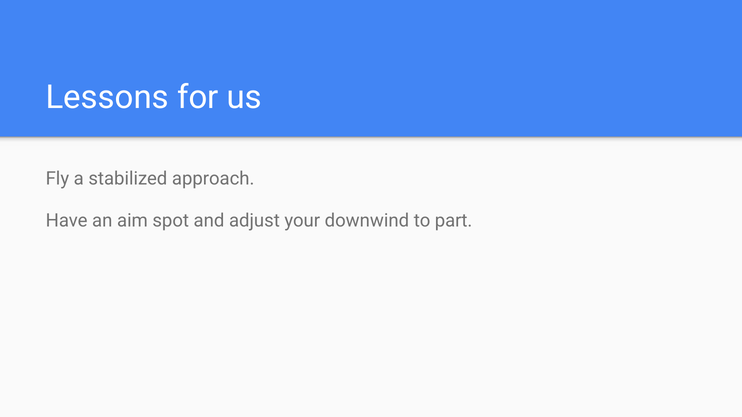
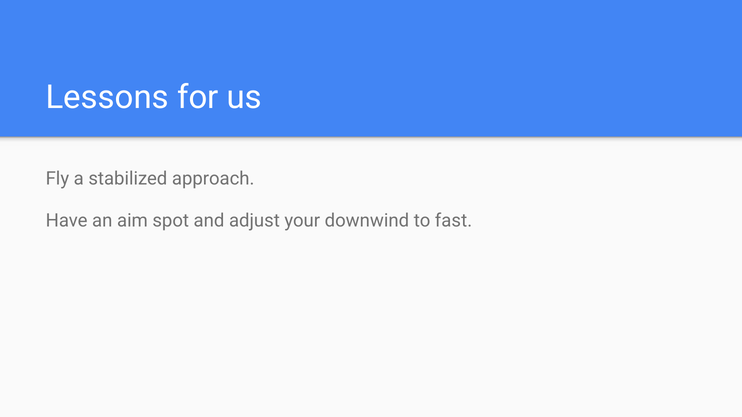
part: part -> fast
